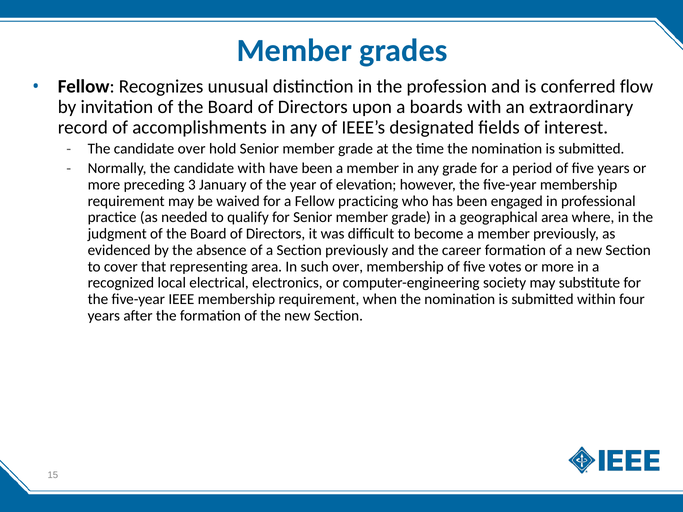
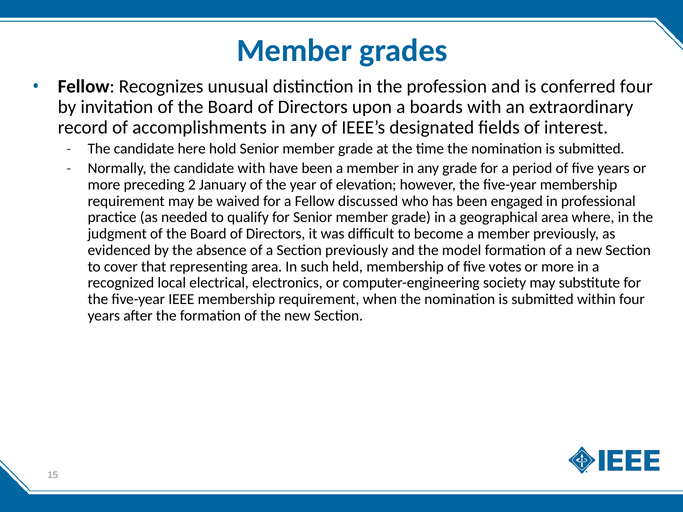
conferred flow: flow -> four
candidate over: over -> here
3: 3 -> 2
practicing: practicing -> discussed
career: career -> model
such over: over -> held
